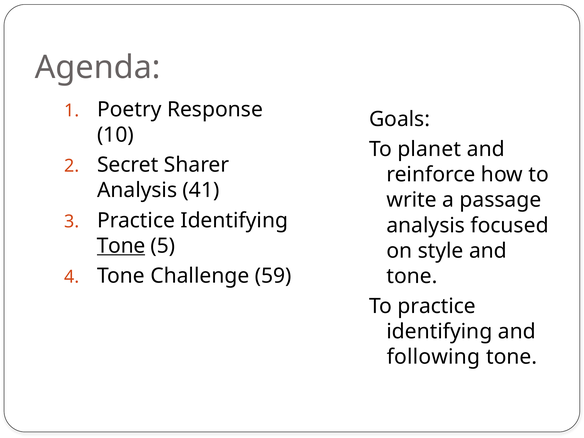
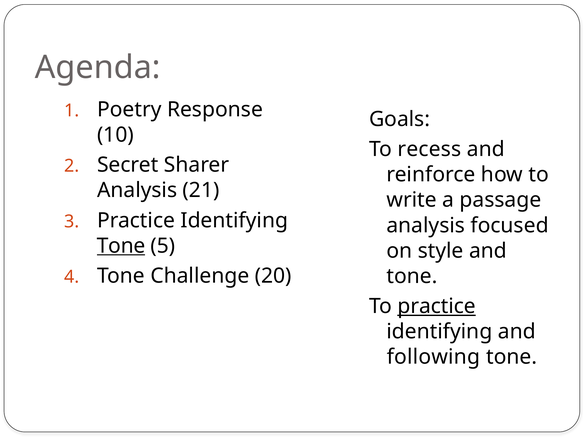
planet: planet -> recess
41: 41 -> 21
59: 59 -> 20
practice at (437, 306) underline: none -> present
